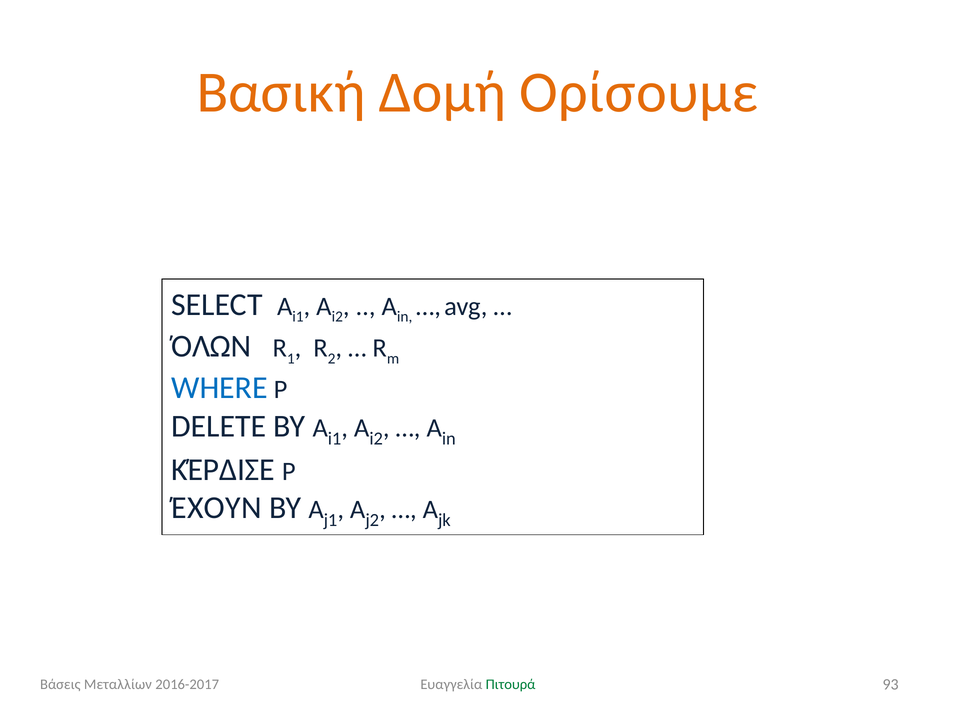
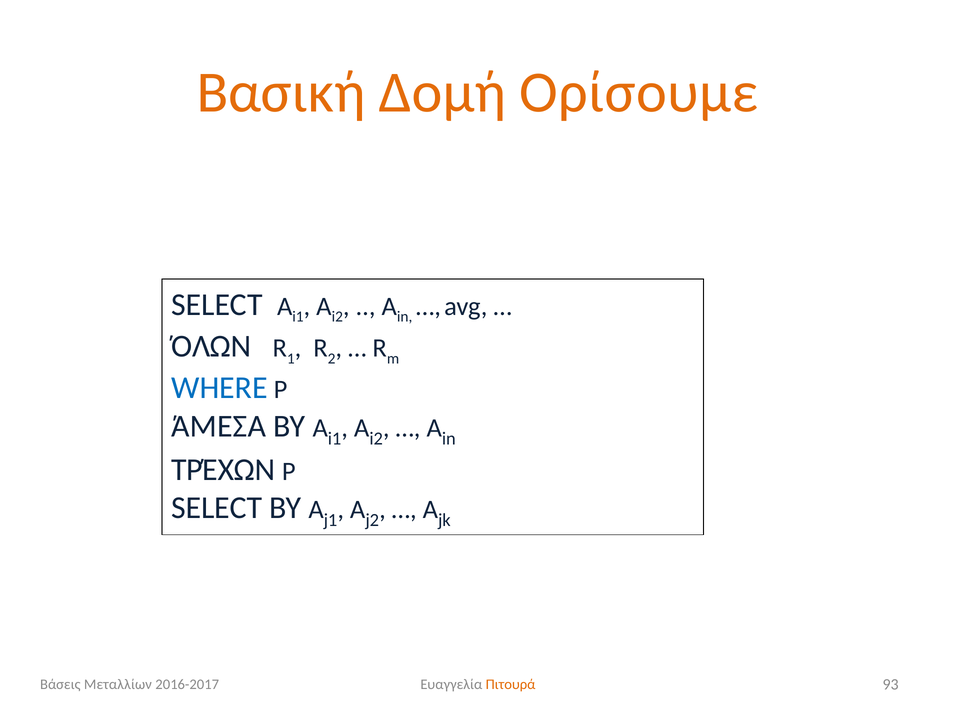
DELETE: DELETE -> ΆΜΕΣΑ
ΚΈΡΔΙΣΕ: ΚΈΡΔΙΣΕ -> ΤΡΈΧΩΝ
ΈΧΟΥΝ at (216, 508): ΈΧΟΥΝ -> SELECT
Πιτουρά colour: green -> orange
